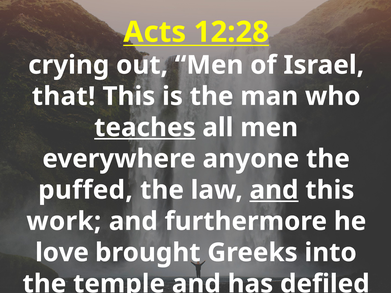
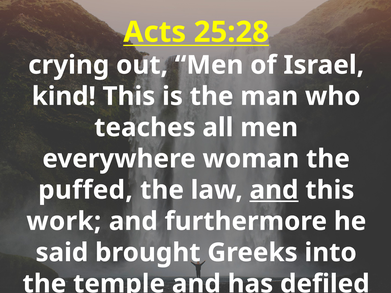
12:28: 12:28 -> 25:28
that: that -> kind
teaches underline: present -> none
anyone: anyone -> woman
love: love -> said
